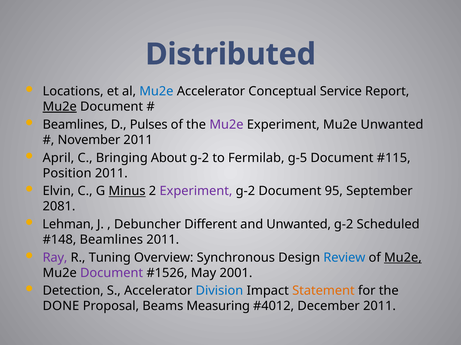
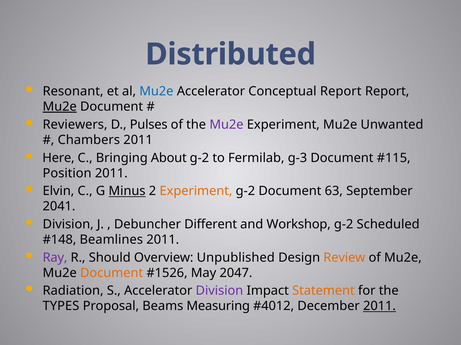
Locations: Locations -> Resonant
Conceptual Service: Service -> Report
Beamlines at (75, 125): Beamlines -> Reviewers
November: November -> Chambers
April: April -> Here
g-5: g-5 -> g-3
Experiment at (196, 191) colour: purple -> orange
95: 95 -> 63
2081: 2081 -> 2041
Lehman at (68, 225): Lehman -> Division
and Unwanted: Unwanted -> Workshop
Tuning: Tuning -> Should
Synchronous: Synchronous -> Unpublished
Review colour: blue -> orange
Mu2e at (403, 258) underline: present -> none
Document at (112, 273) colour: purple -> orange
2001: 2001 -> 2047
Detection: Detection -> Radiation
Division at (219, 291) colour: blue -> purple
DONE: DONE -> TYPES
2011 at (380, 307) underline: none -> present
